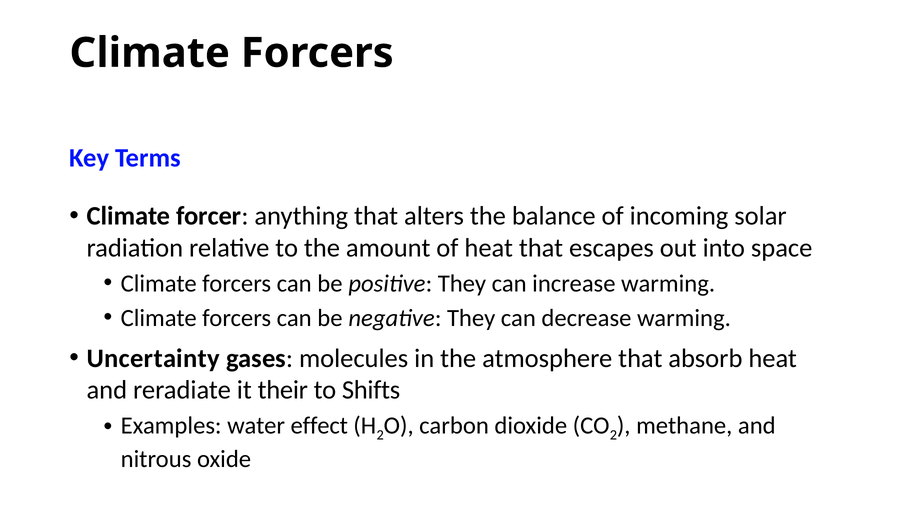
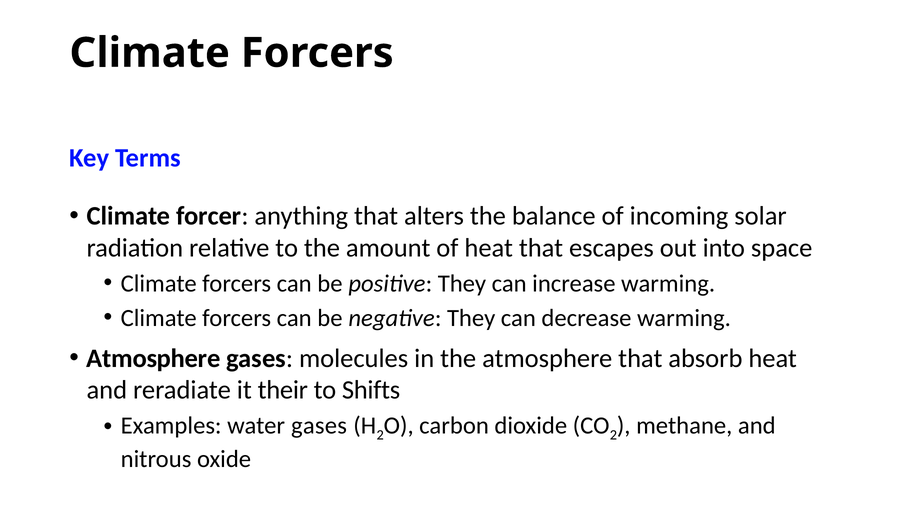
Uncertainty at (153, 358): Uncertainty -> Atmosphere
water effect: effect -> gases
